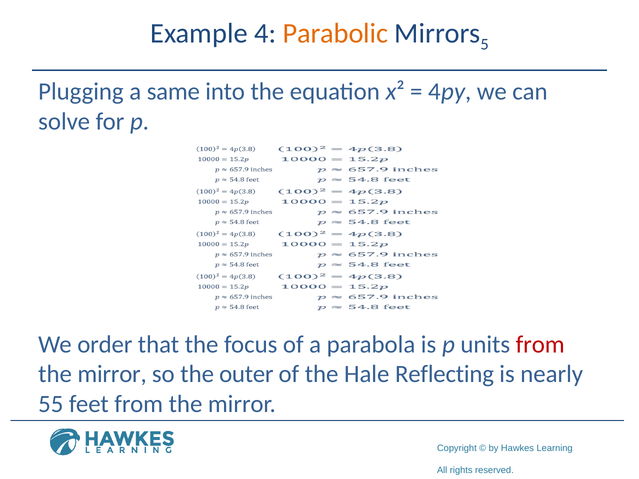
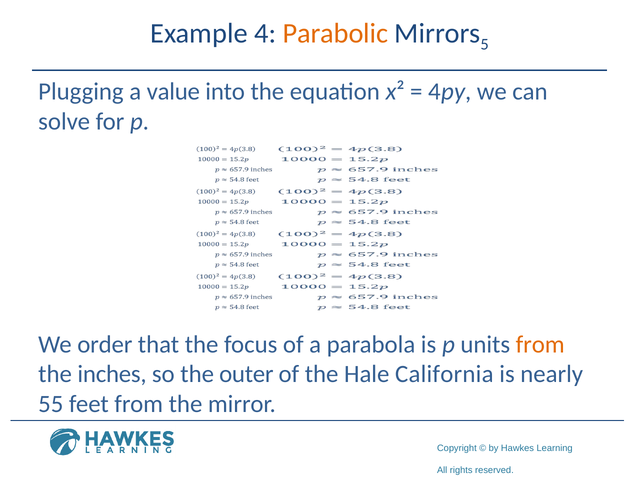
same: same -> value
from at (540, 345) colour: red -> orange
mirror at (112, 374): mirror -> inches
Reflecting: Reflecting -> California
